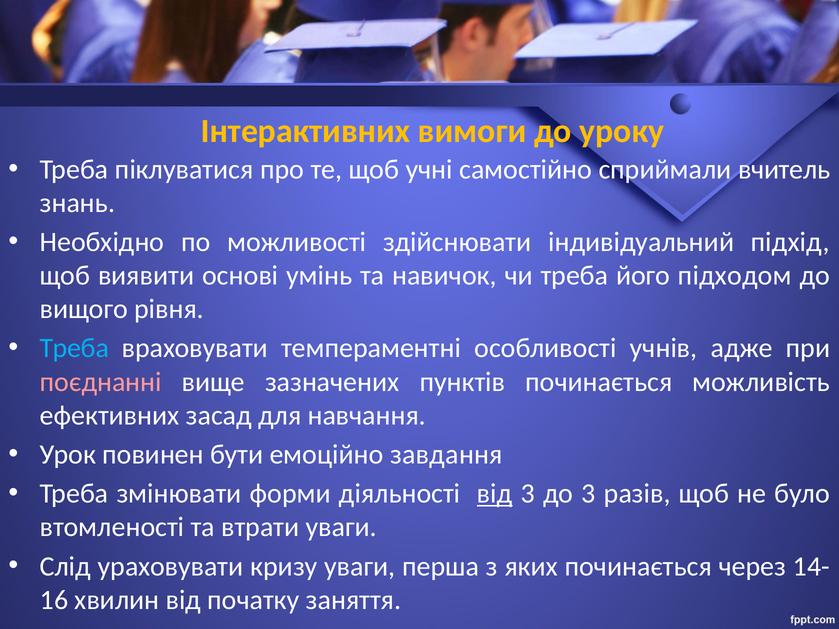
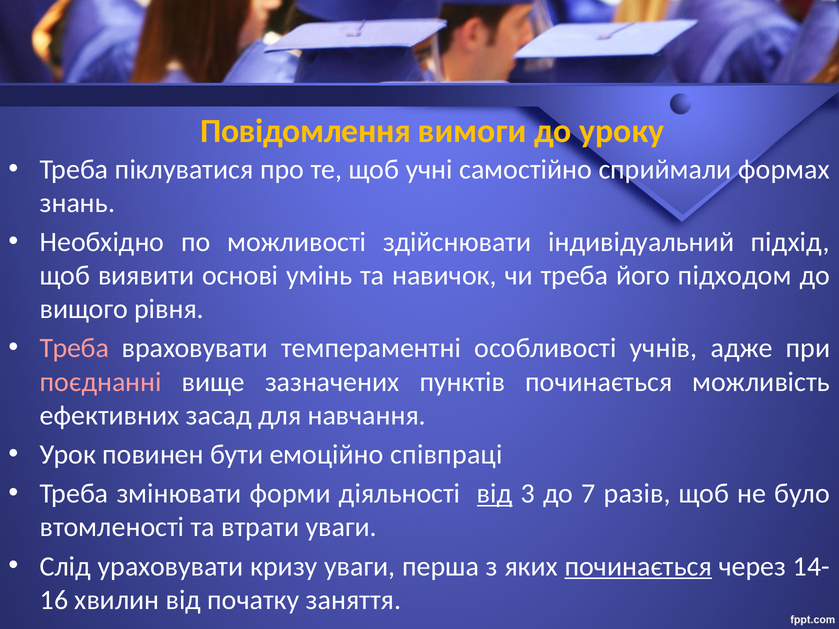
Інтерактивних: Інтерактивних -> Повідомлення
вчитель: вчитель -> формах
Треба at (74, 348) colour: light blue -> pink
завдання: завдання -> співпраці
до 3: 3 -> 7
починається at (638, 567) underline: none -> present
